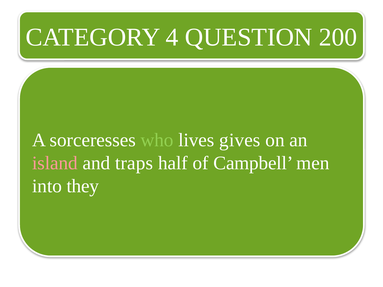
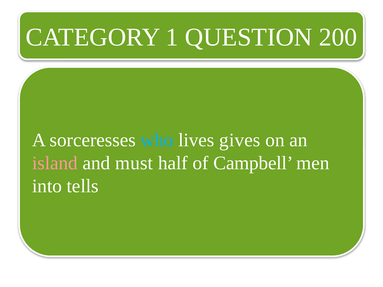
4: 4 -> 1
who colour: light green -> light blue
traps: traps -> must
they: they -> tells
